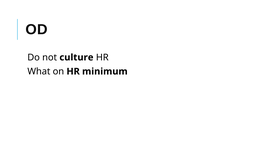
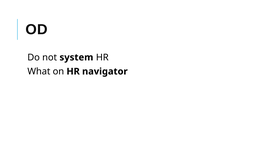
culture: culture -> system
minimum: minimum -> navigator
